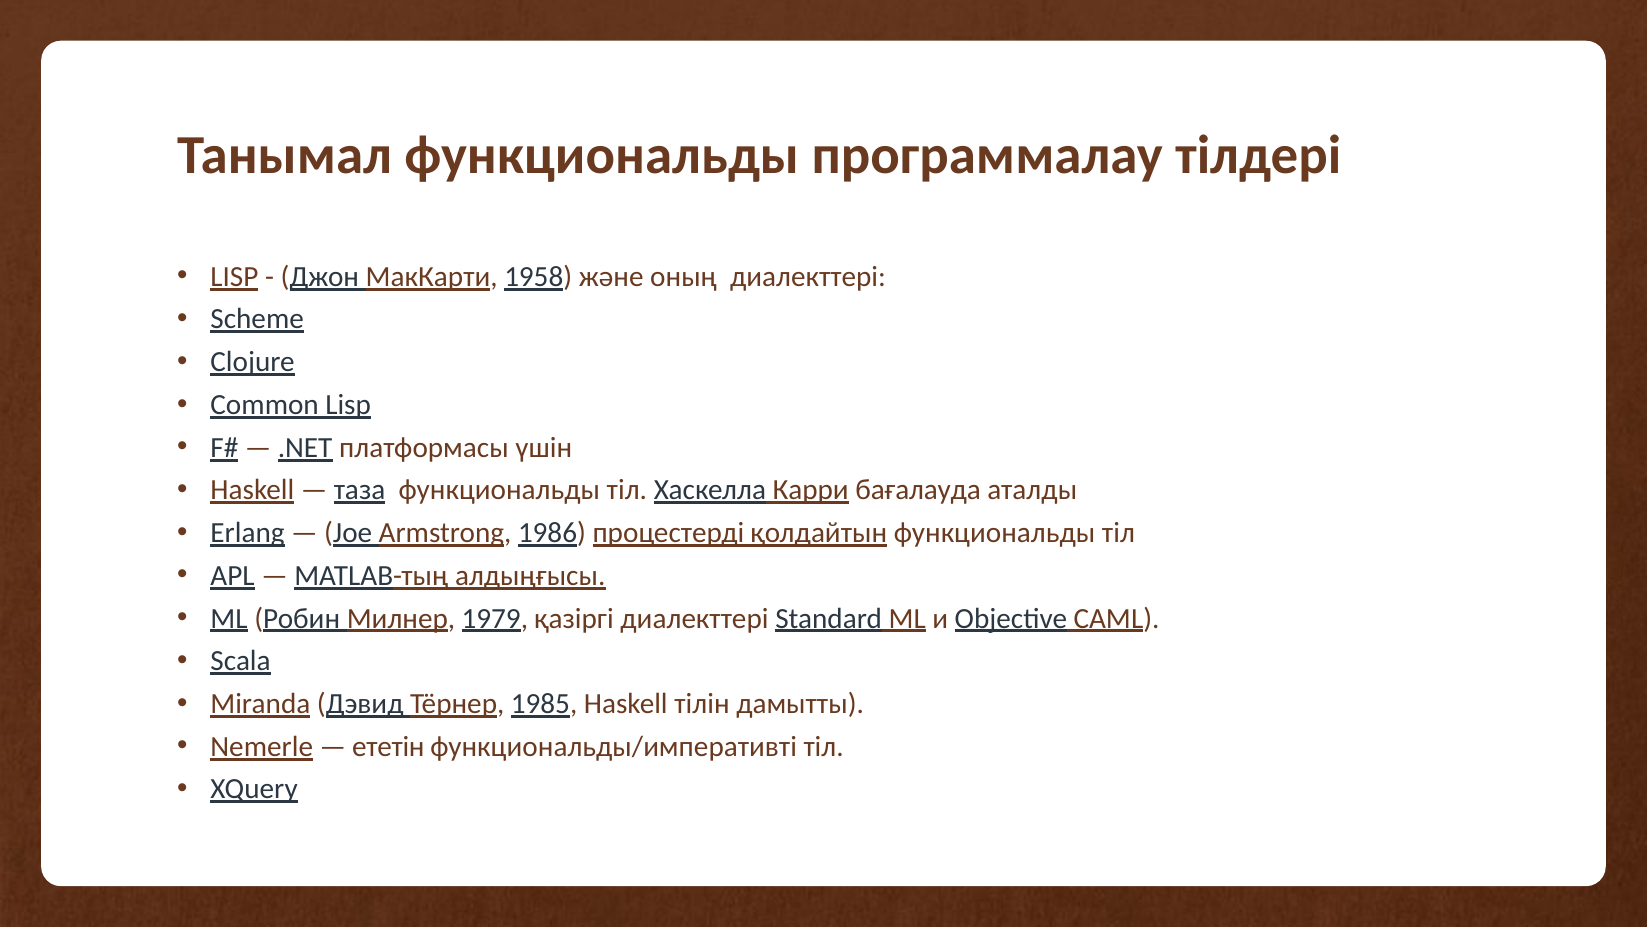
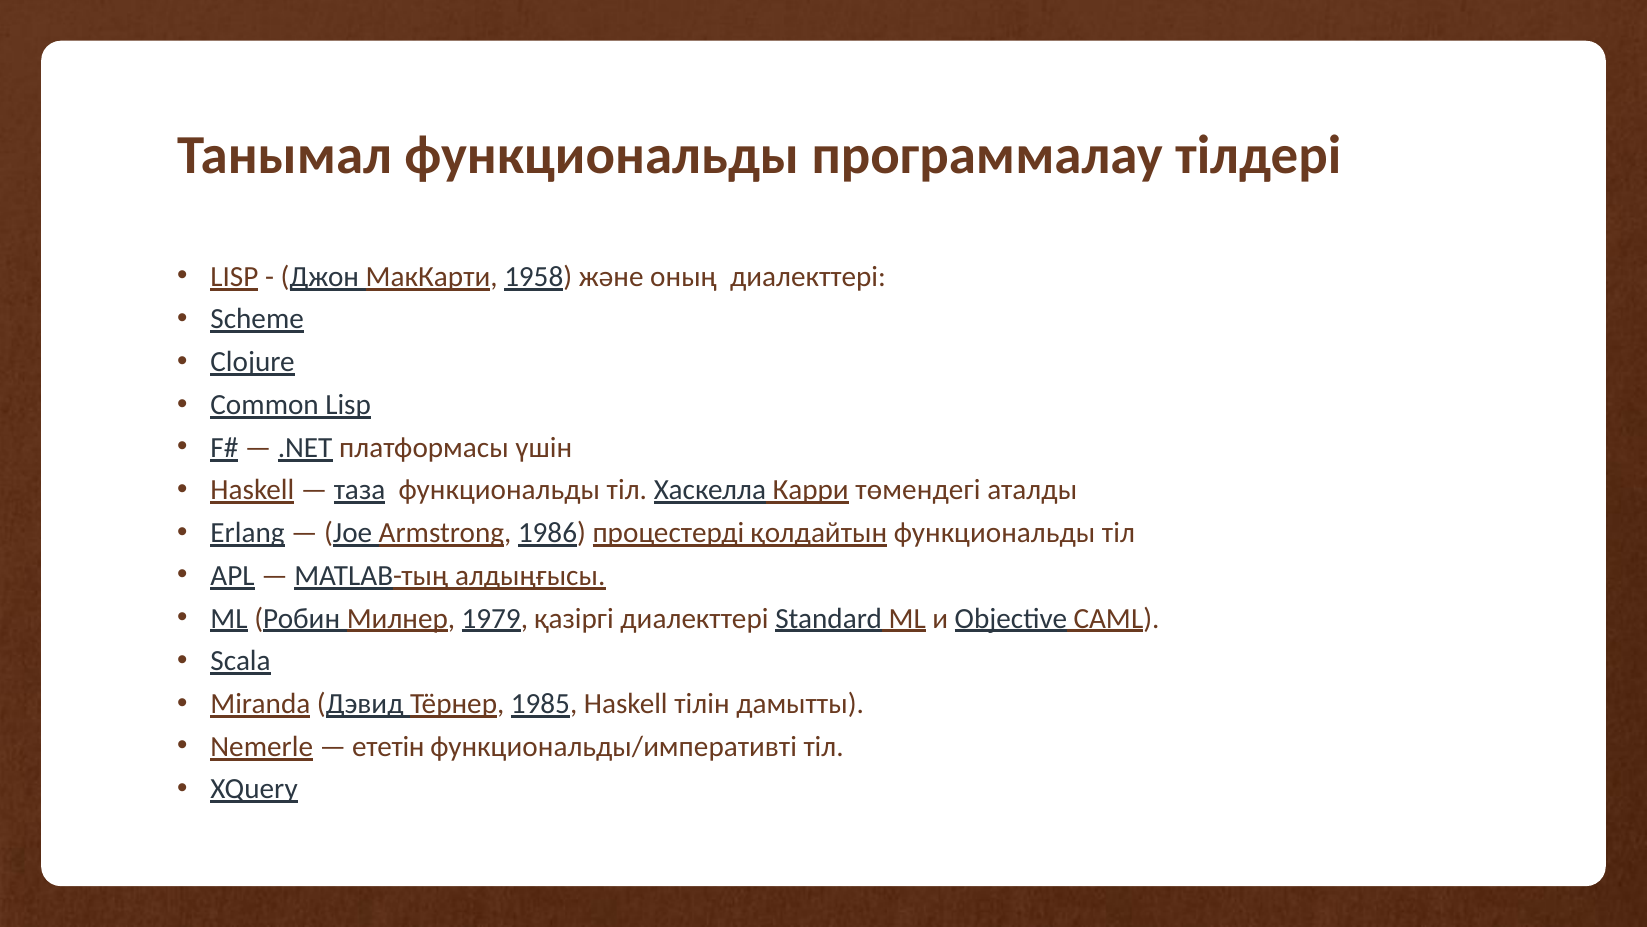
бағалауда: бағалауда -> төмендегі
